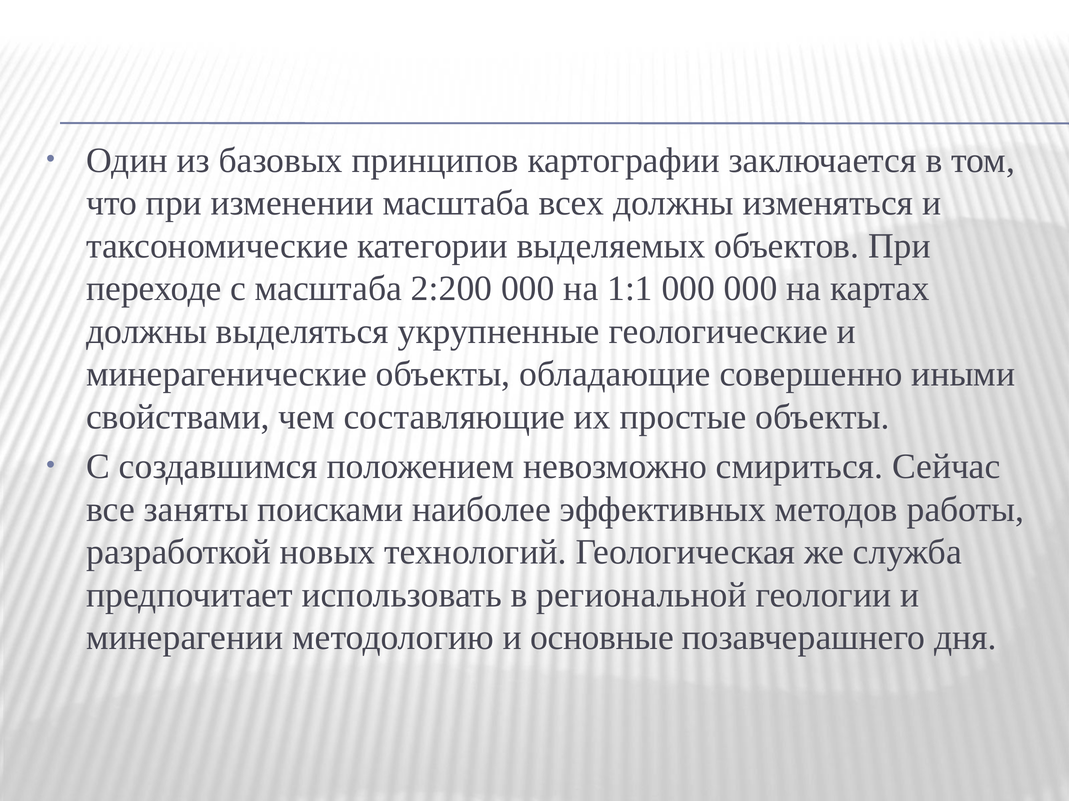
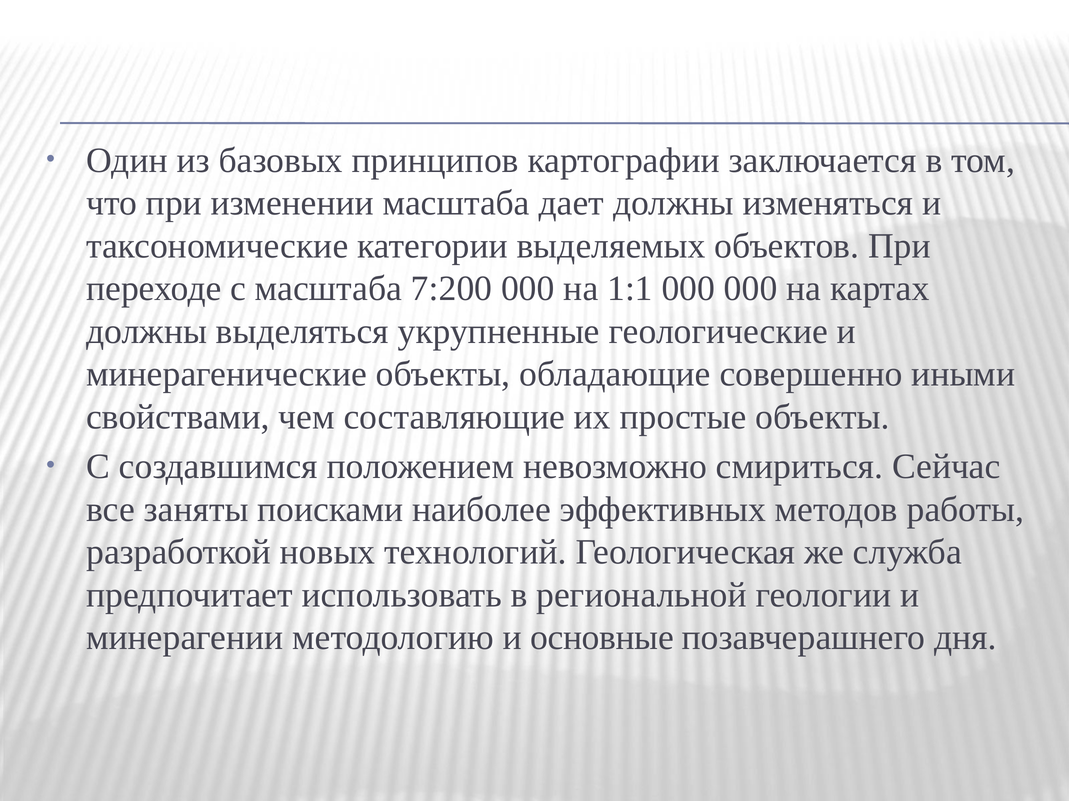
всех: всех -> дает
2:200: 2:200 -> 7:200
